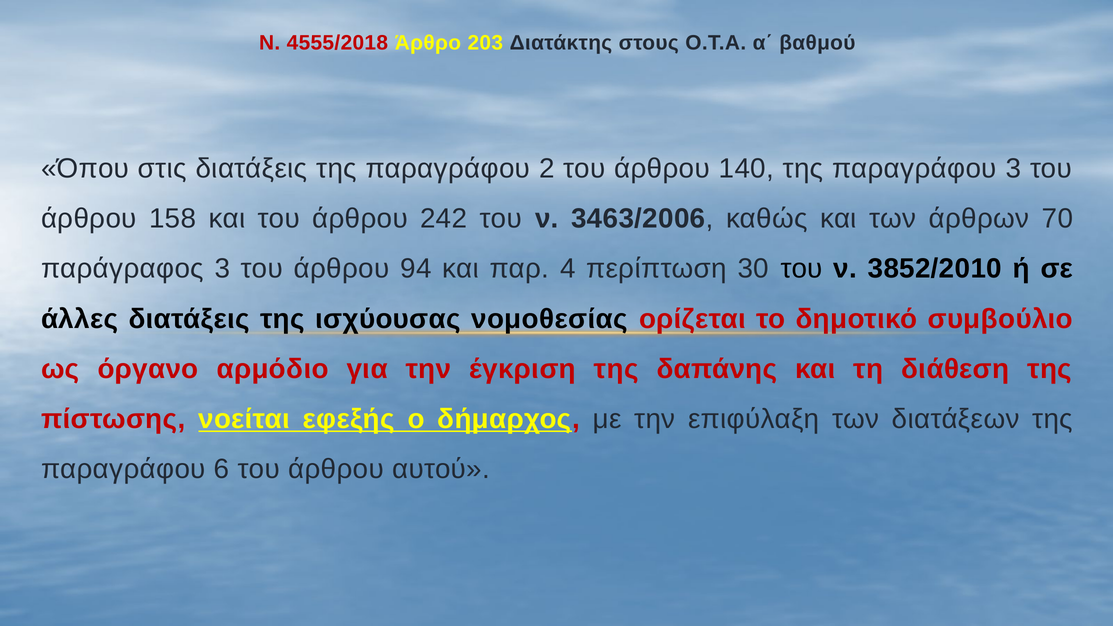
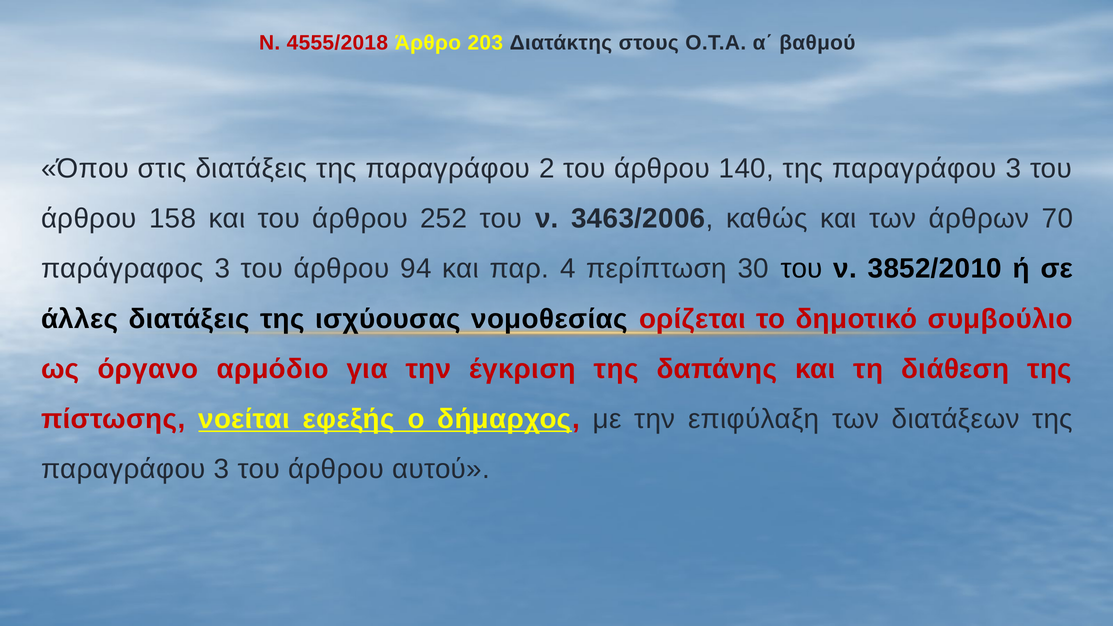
242: 242 -> 252
6 at (222, 469): 6 -> 3
